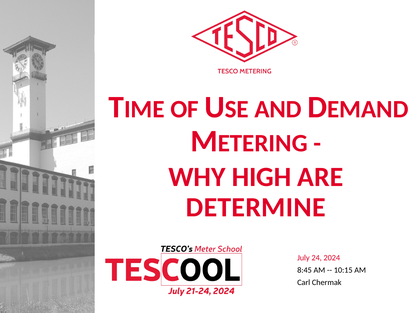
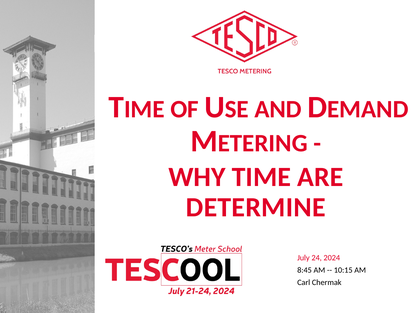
HIGH: HIGH -> TIME
